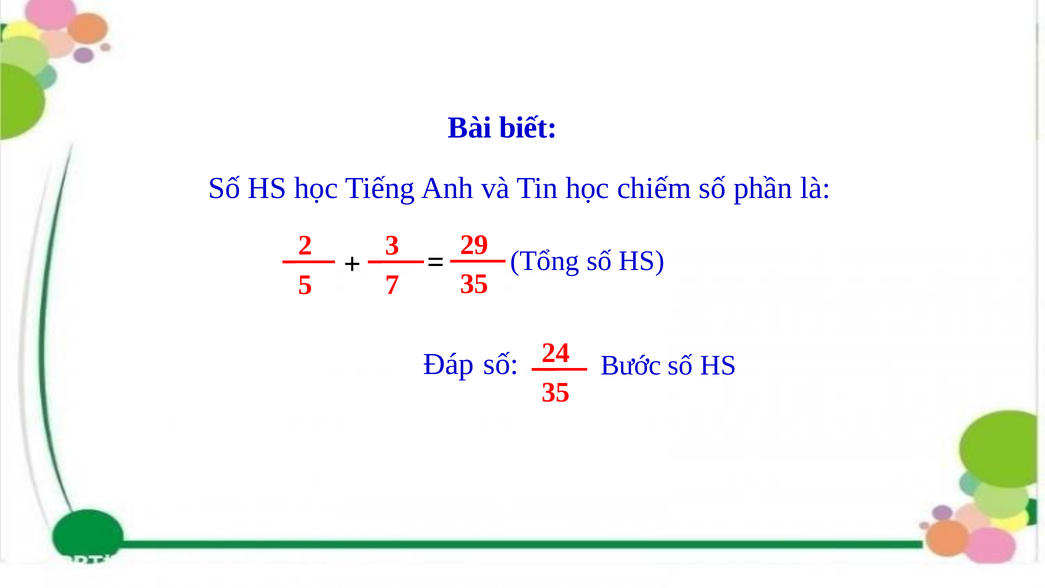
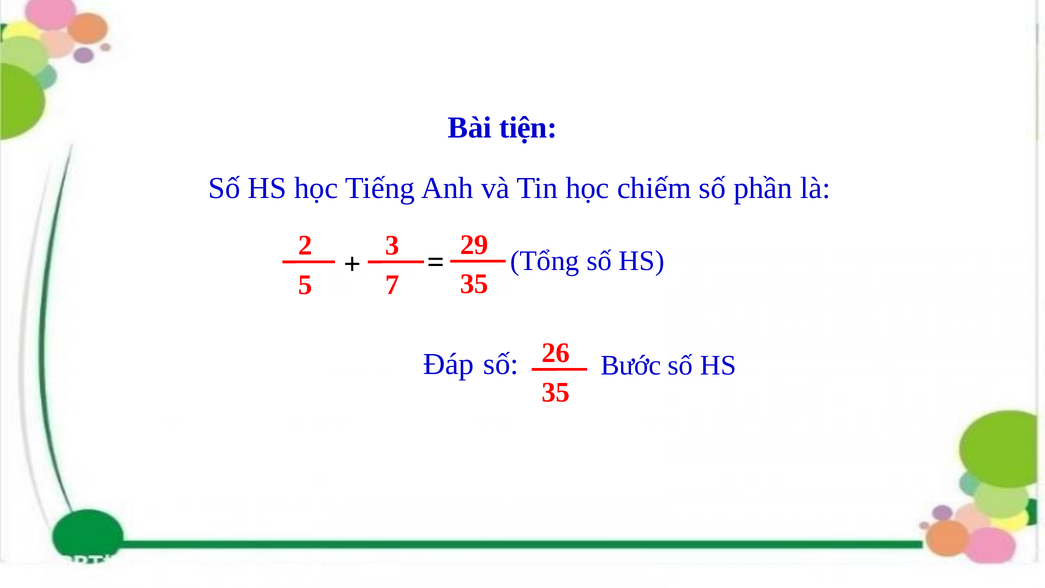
biết: biết -> tiện
24: 24 -> 26
